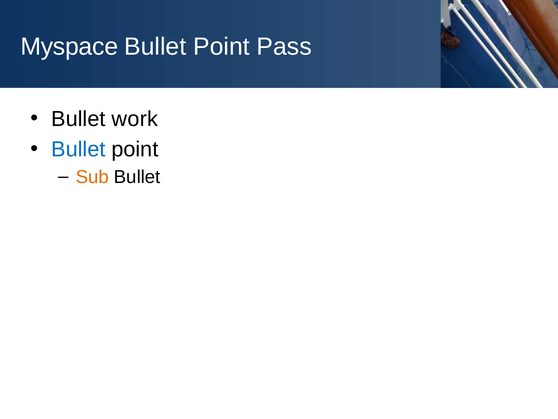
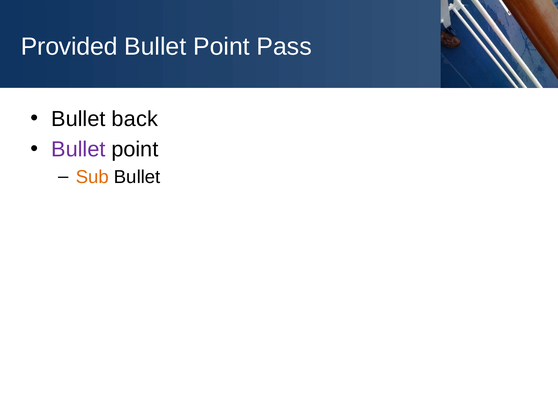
Myspace: Myspace -> Provided
work: work -> back
Bullet at (78, 149) colour: blue -> purple
